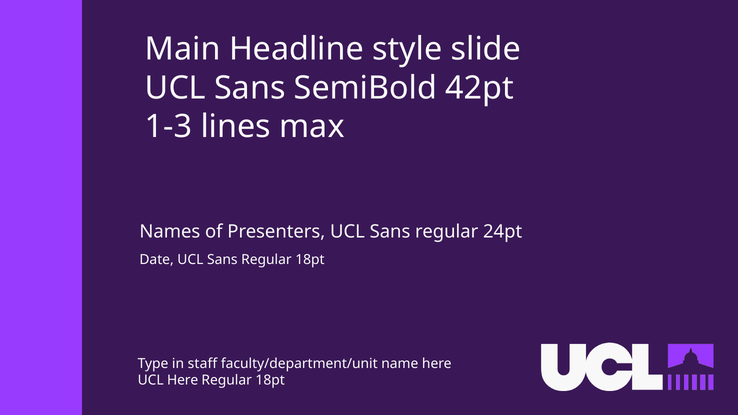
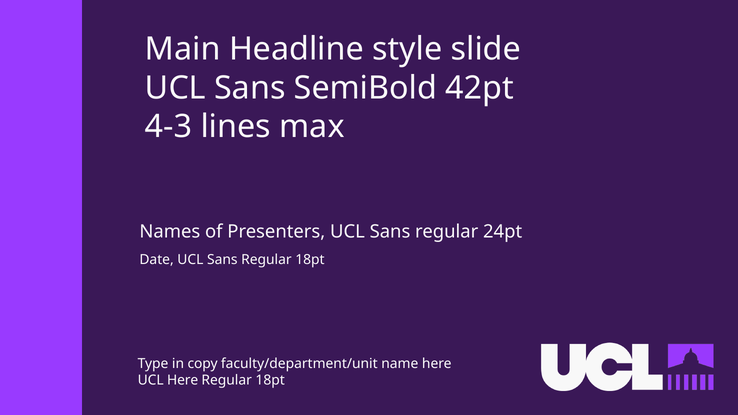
1-3: 1-3 -> 4-3
staff: staff -> copy
